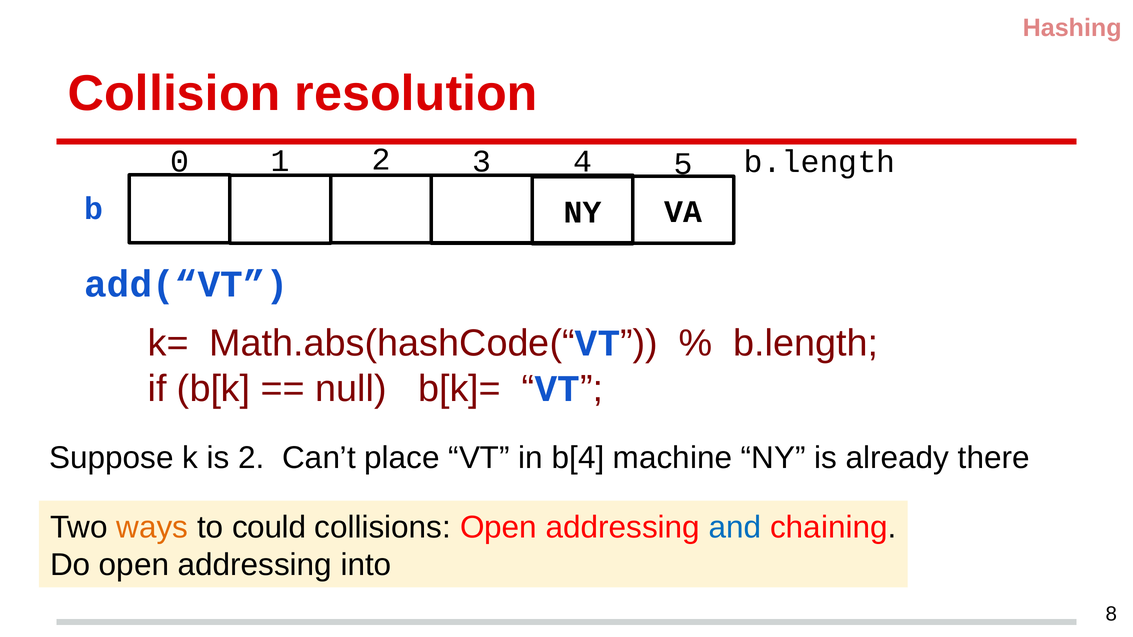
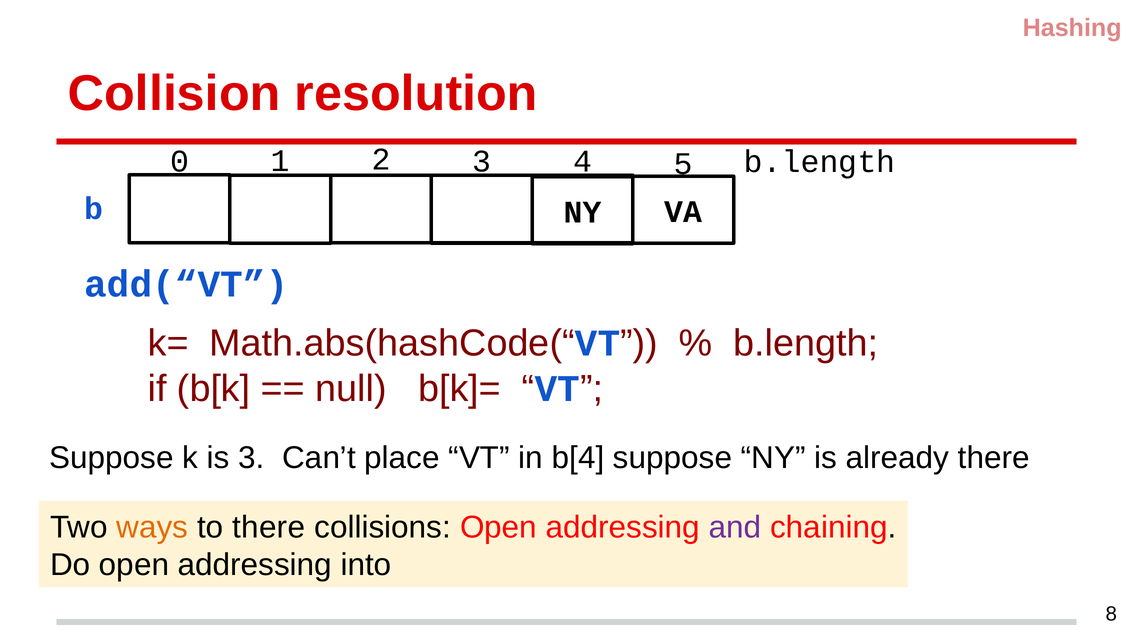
is 2: 2 -> 3
b[4 machine: machine -> suppose
to could: could -> there
and colour: blue -> purple
